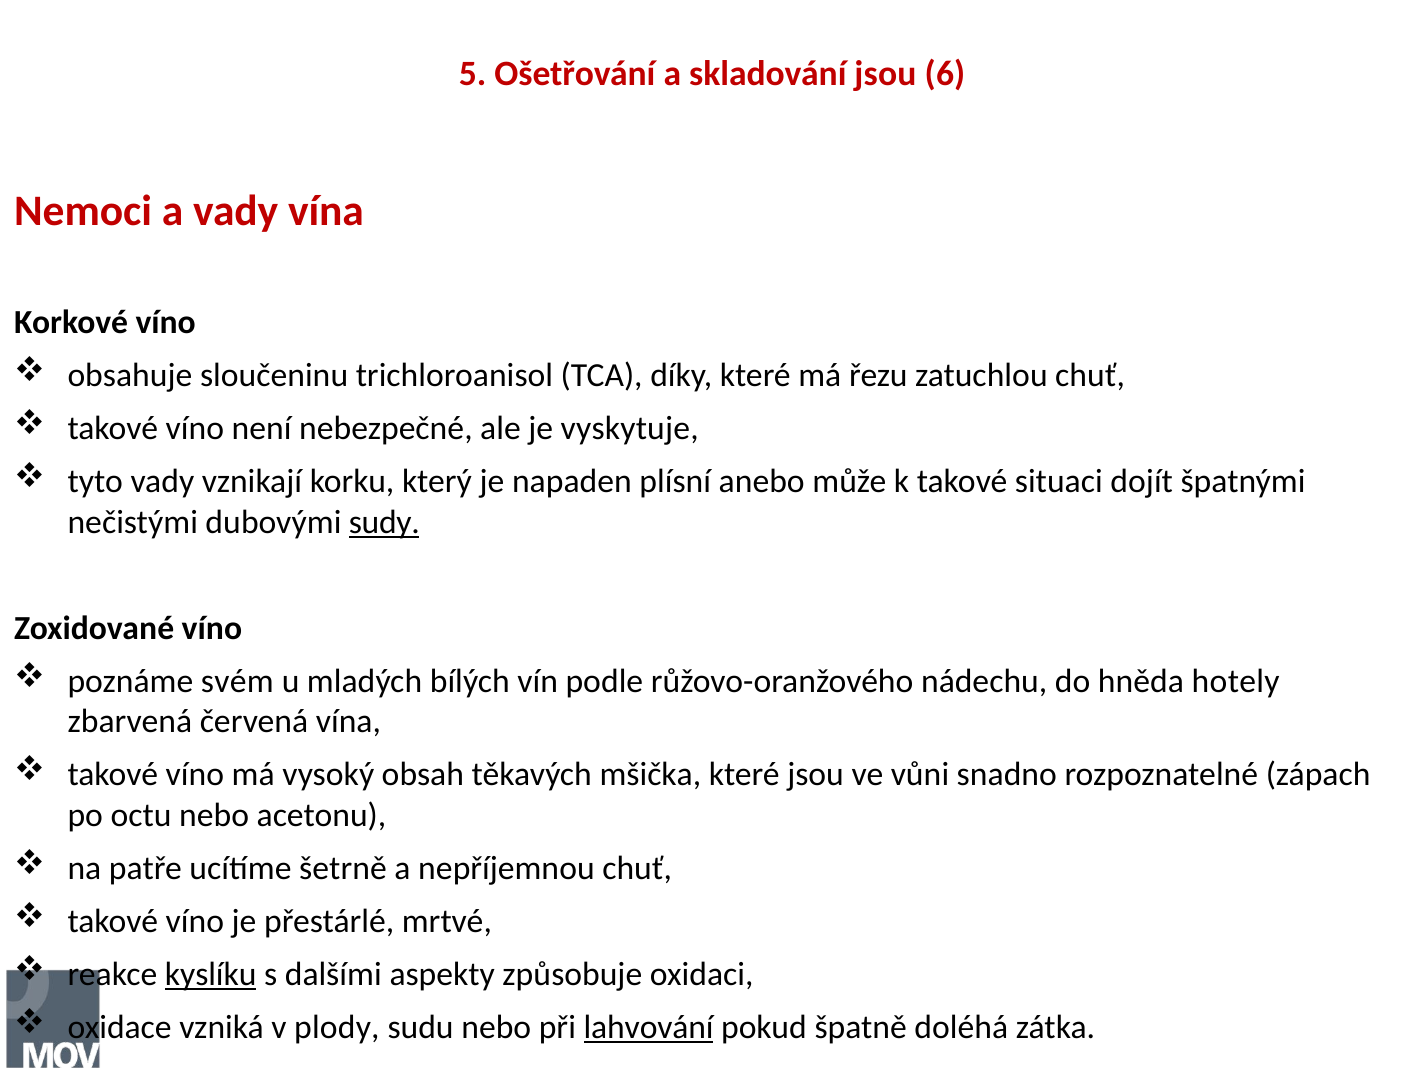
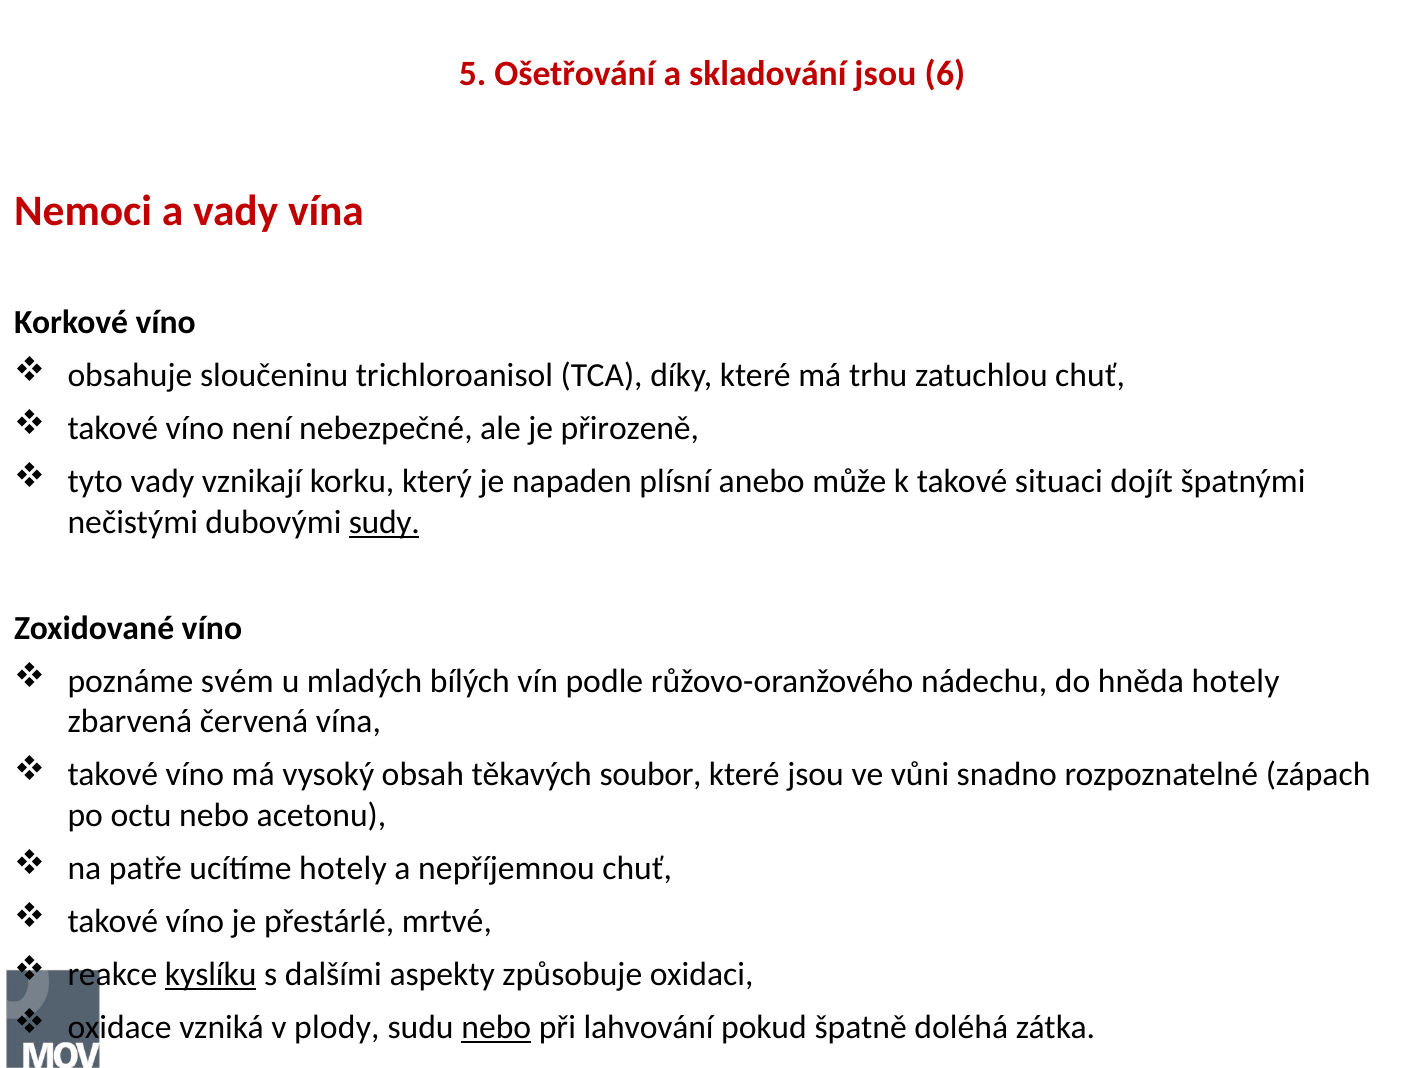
řezu: řezu -> trhu
vyskytuje: vyskytuje -> přirozeně
mšička: mšička -> soubor
ucítíme šetrně: šetrně -> hotely
nebo at (496, 1027) underline: none -> present
lahvování underline: present -> none
